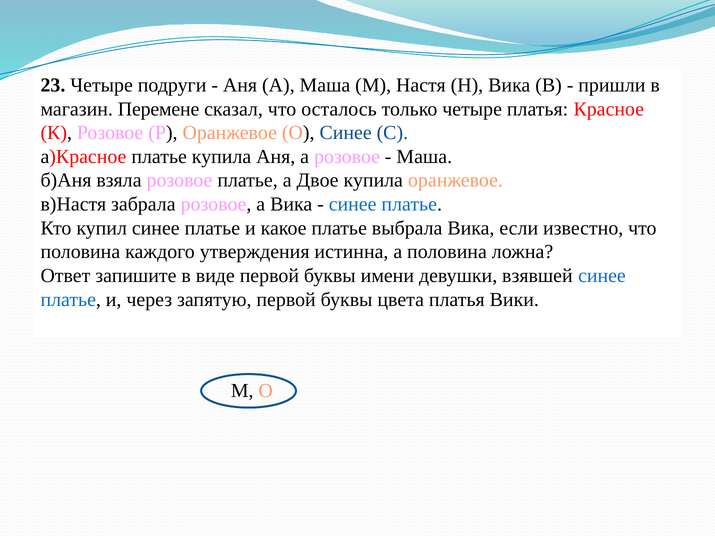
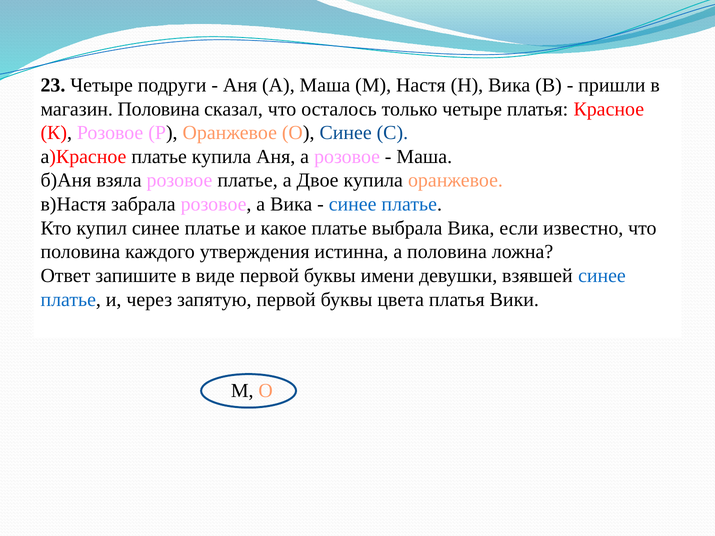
магазин Перемене: Перемене -> Половина
